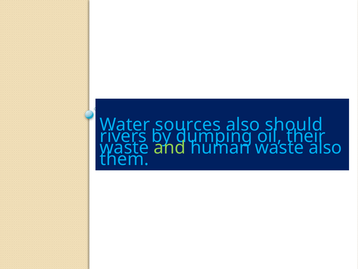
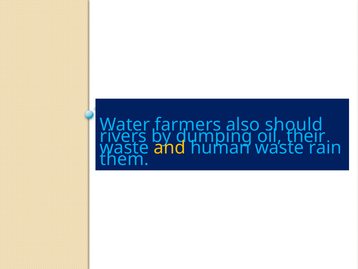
sources: sources -> farmers
and colour: light green -> yellow
also at (325, 147): also -> rain
